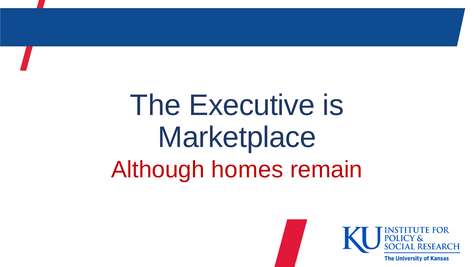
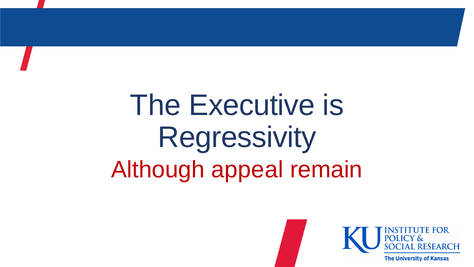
Marketplace: Marketplace -> Regressivity
homes: homes -> appeal
